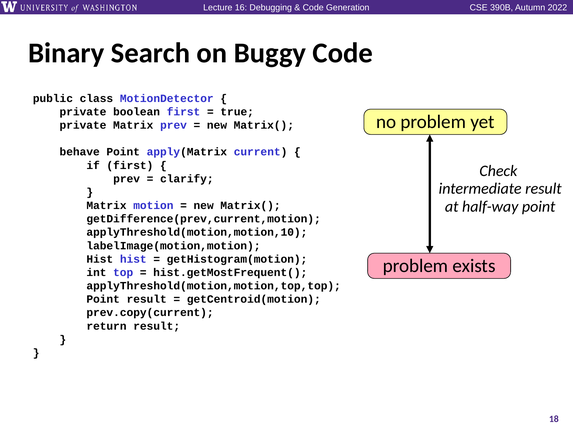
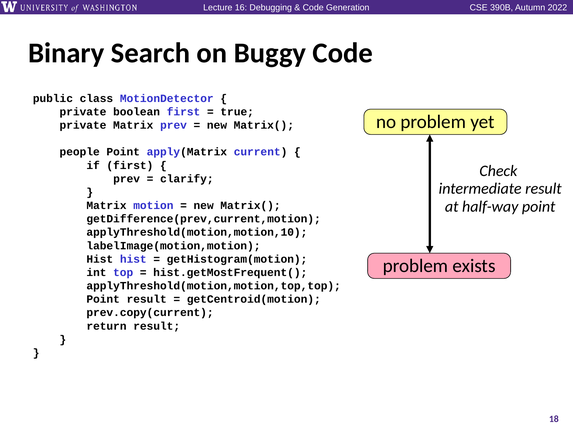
behave: behave -> people
